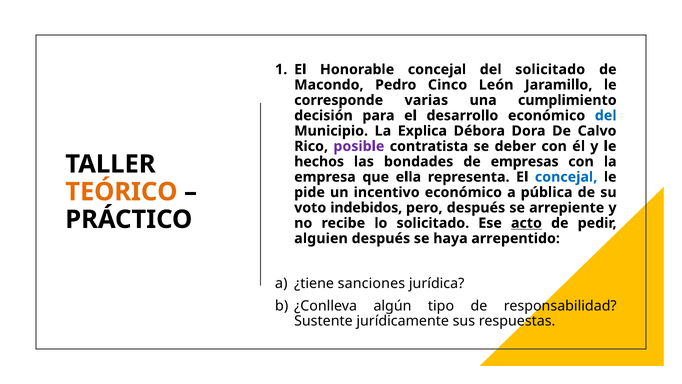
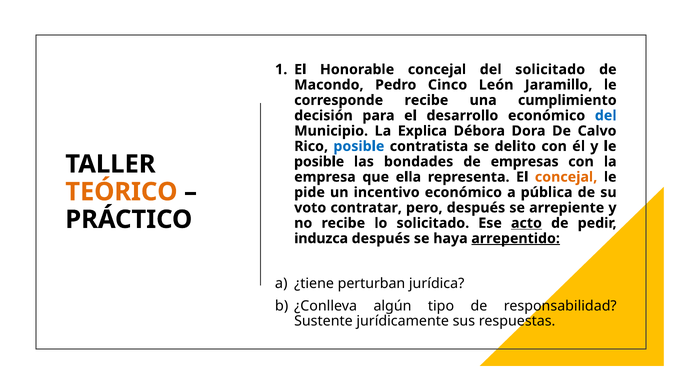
corresponde varias: varias -> recibe
posible at (359, 146) colour: purple -> blue
deber: deber -> delito
hechos at (319, 161): hechos -> posible
concejal at (566, 177) colour: blue -> orange
indebidos: indebidos -> contratar
alguien: alguien -> induzca
arrepentido underline: none -> present
sanciones: sanciones -> perturban
